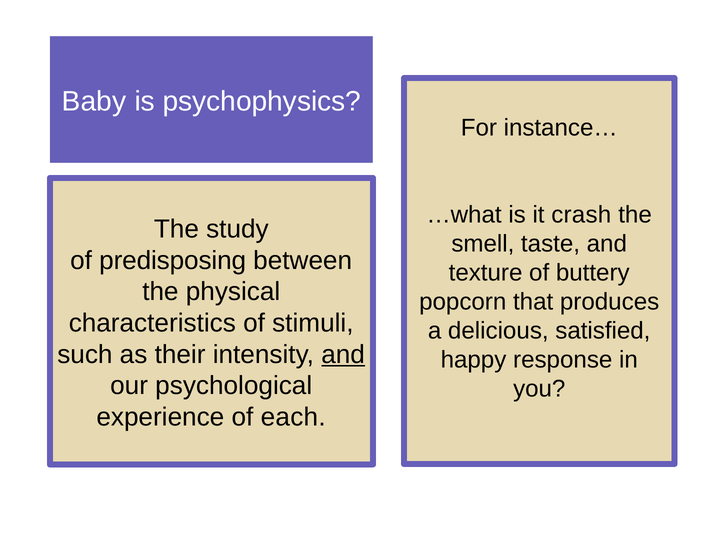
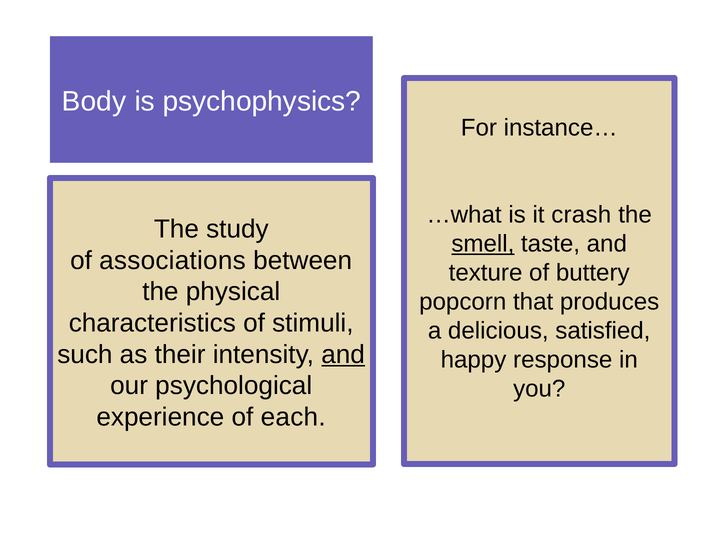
Baby: Baby -> Body
smell underline: none -> present
predisposing: predisposing -> associations
